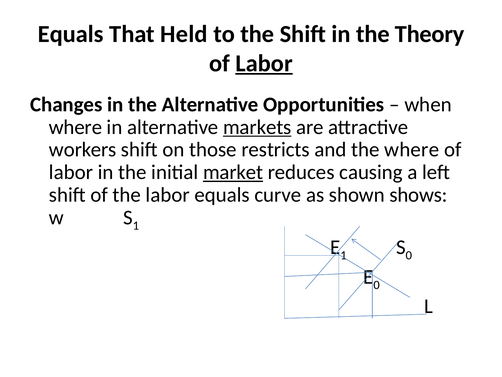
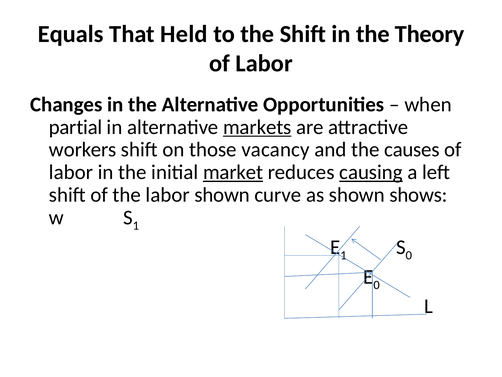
Labor at (264, 63) underline: present -> none
where at (76, 127): where -> partial
restricts: restricts -> vacancy
the where: where -> causes
causing underline: none -> present
labor equals: equals -> shown
